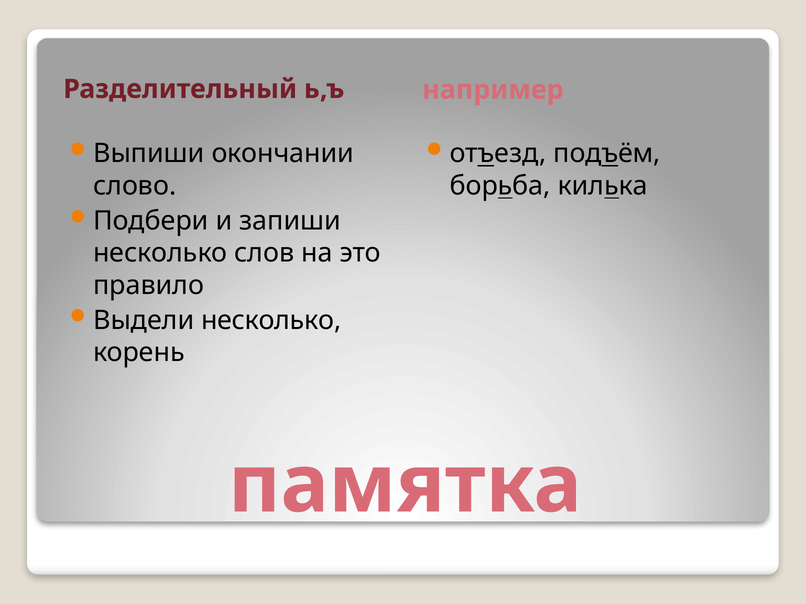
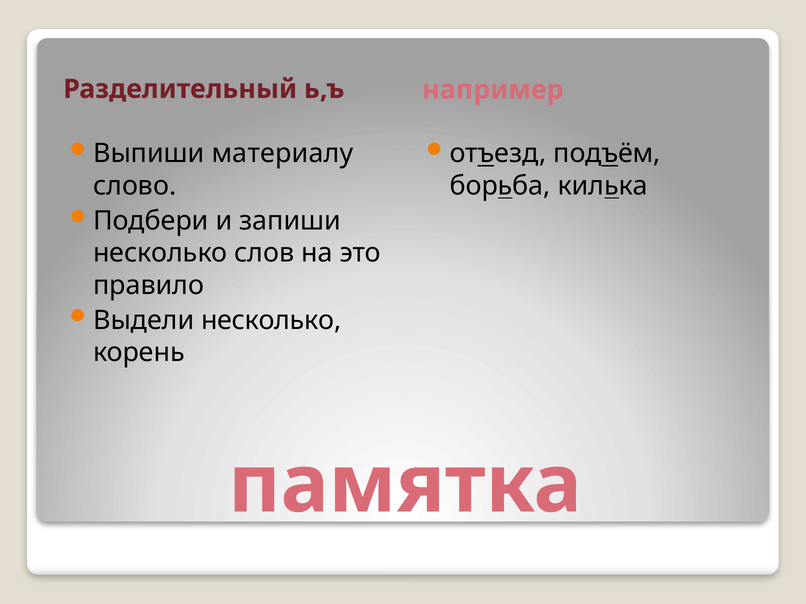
окончании: окончании -> материалу
